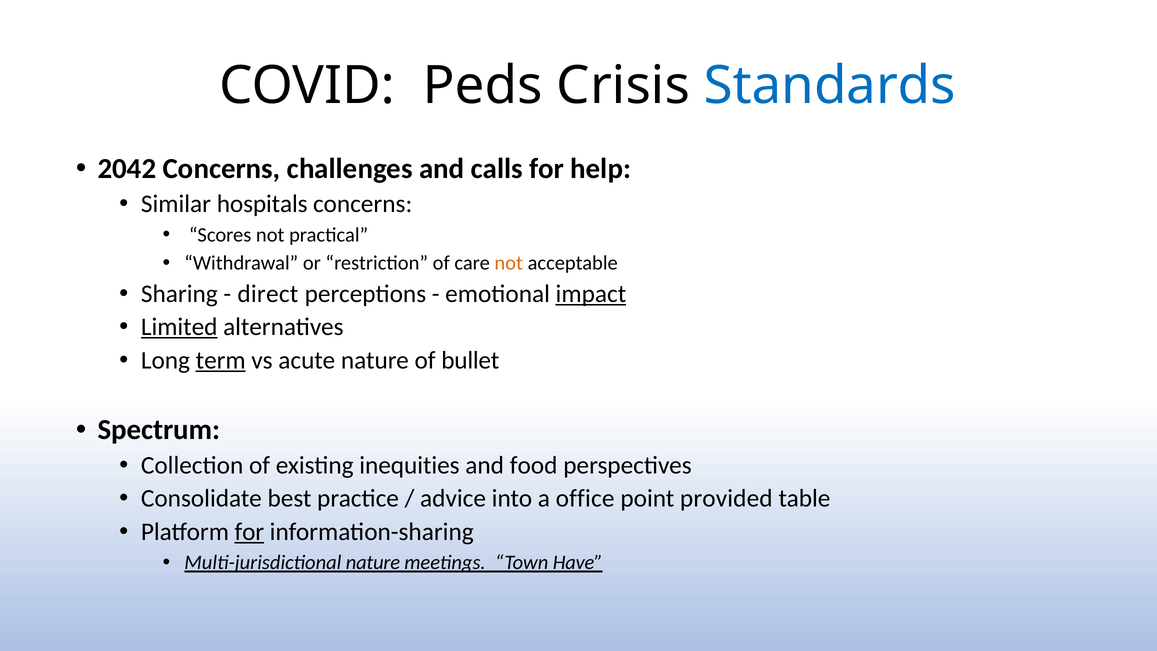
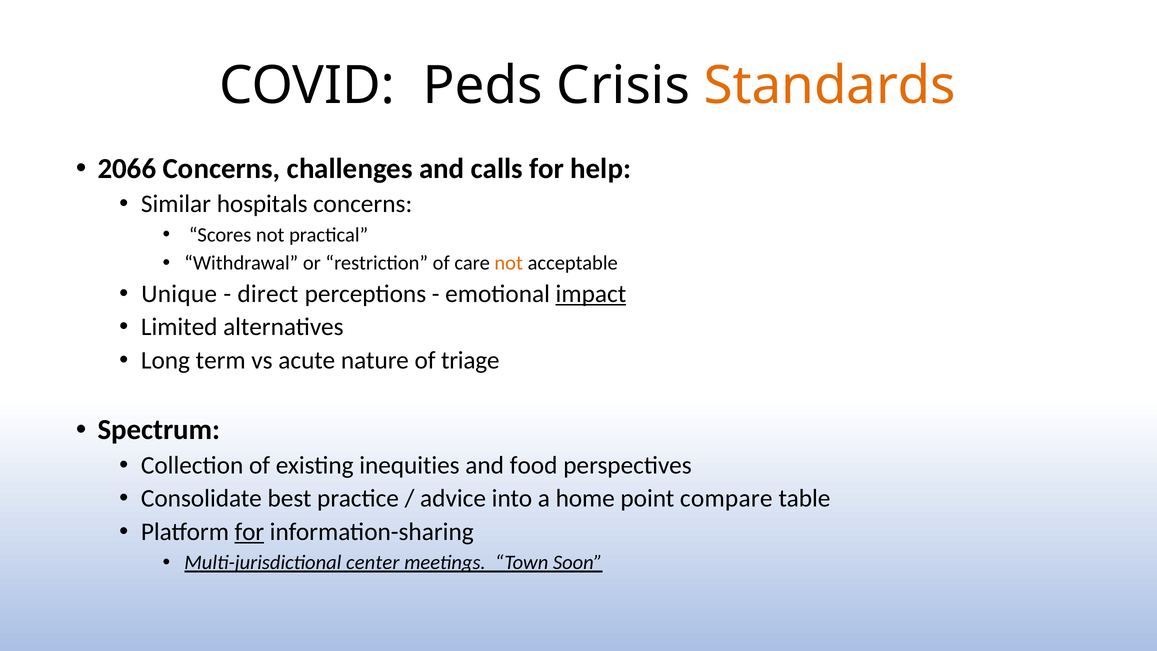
Standards colour: blue -> orange
2042: 2042 -> 2066
Sharing: Sharing -> Unique
Limited underline: present -> none
term underline: present -> none
bullet: bullet -> triage
office: office -> home
provided: provided -> compare
Multi-jurisdictional nature: nature -> center
Have: Have -> Soon
